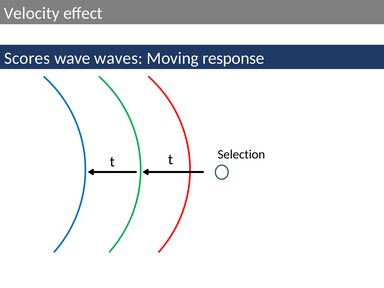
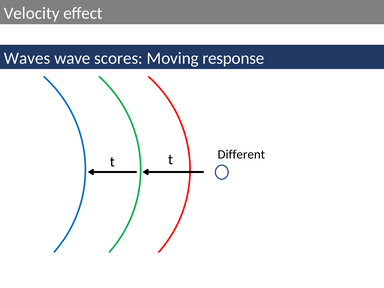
Scores: Scores -> Waves
waves: waves -> scores
Selection: Selection -> Different
